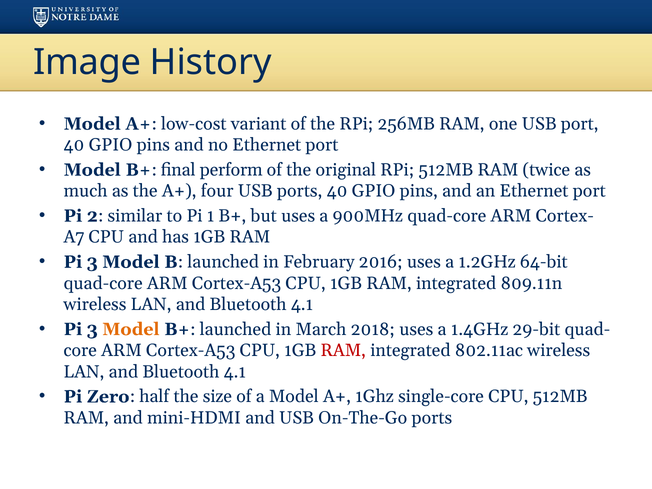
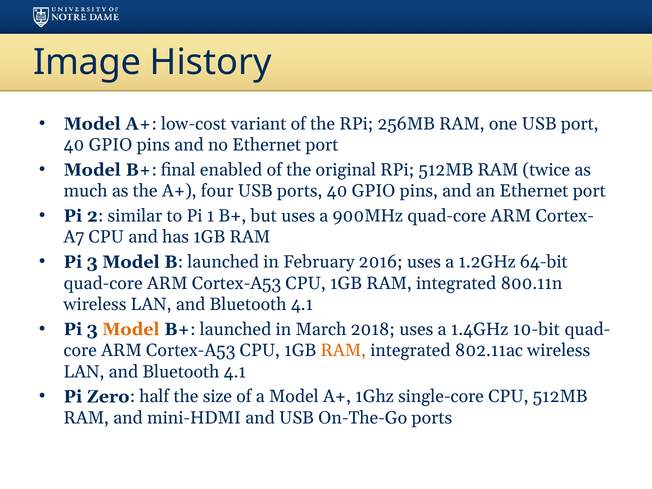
perform: perform -> enabled
809.11n: 809.11n -> 800.11n
29-bit: 29-bit -> 10-bit
RAM at (343, 351) colour: red -> orange
